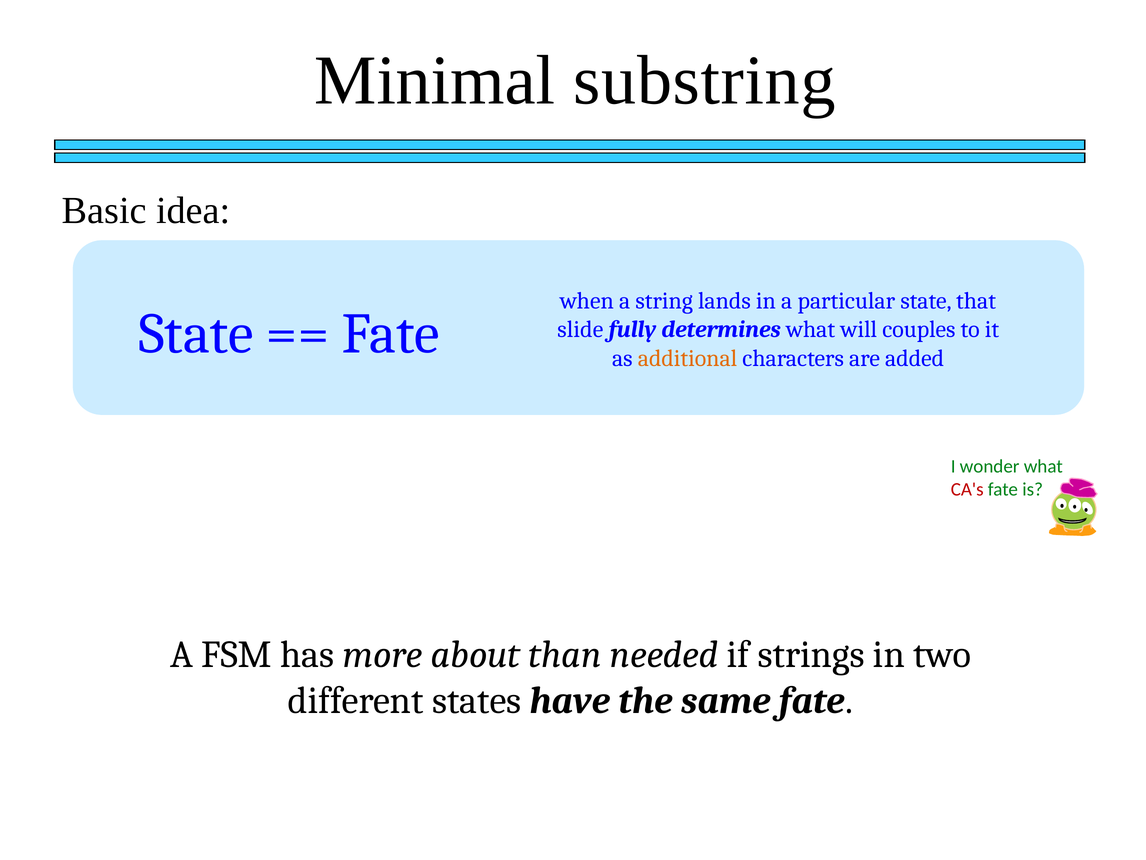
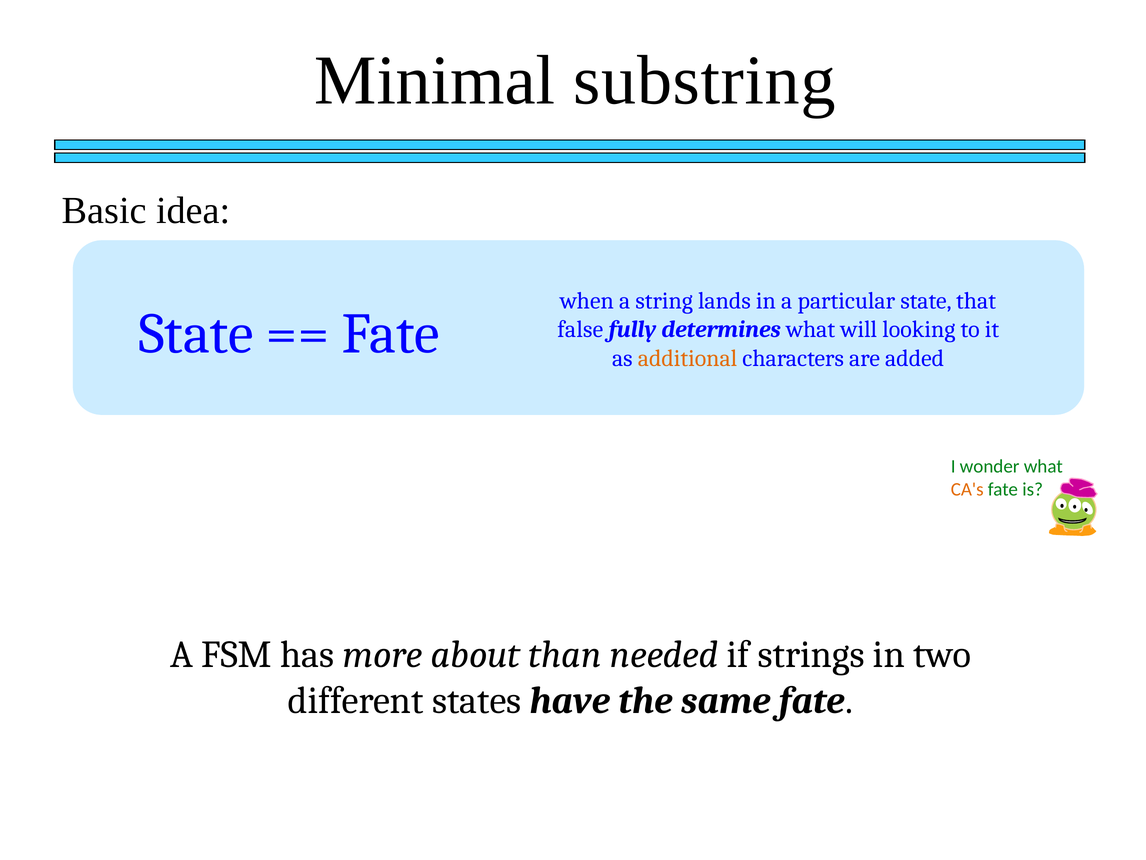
slide: slide -> false
couples: couples -> looking
CA's colour: red -> orange
